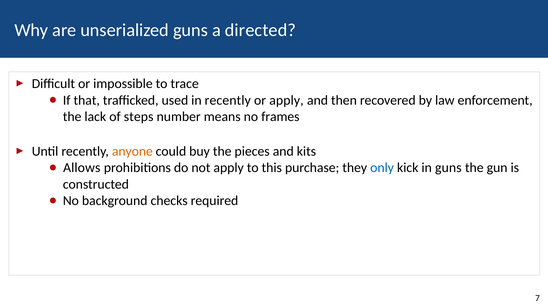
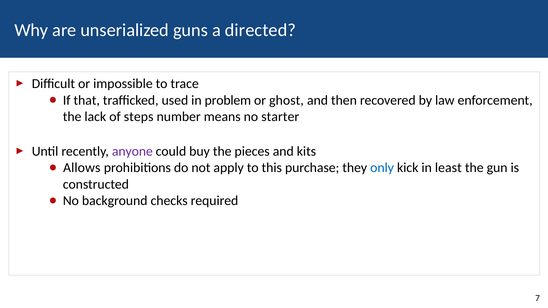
in recently: recently -> problem
or apply: apply -> ghost
frames: frames -> starter
anyone colour: orange -> purple
in guns: guns -> least
